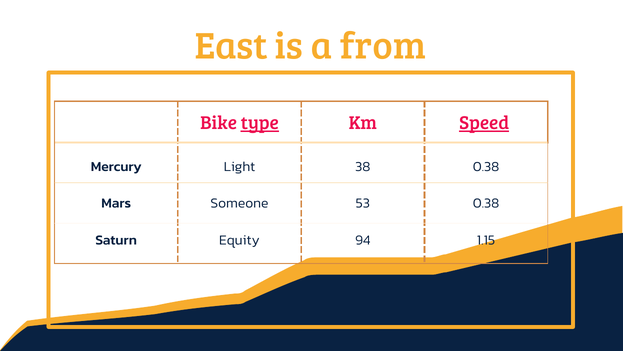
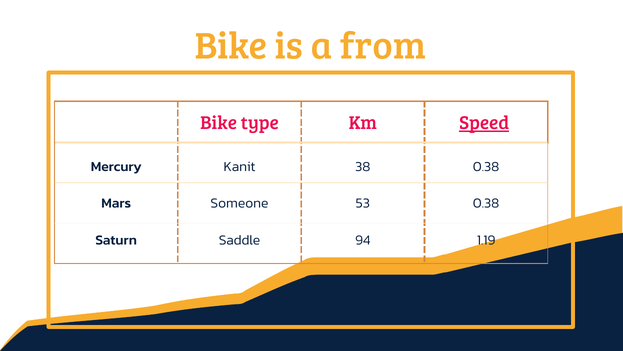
East at (231, 46): East -> Bike
type underline: present -> none
Light: Light -> Kanit
Equity: Equity -> Saddle
1.15: 1.15 -> 1.19
